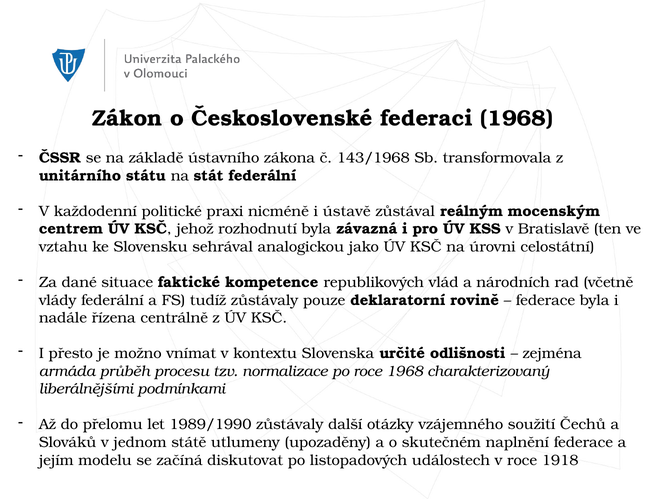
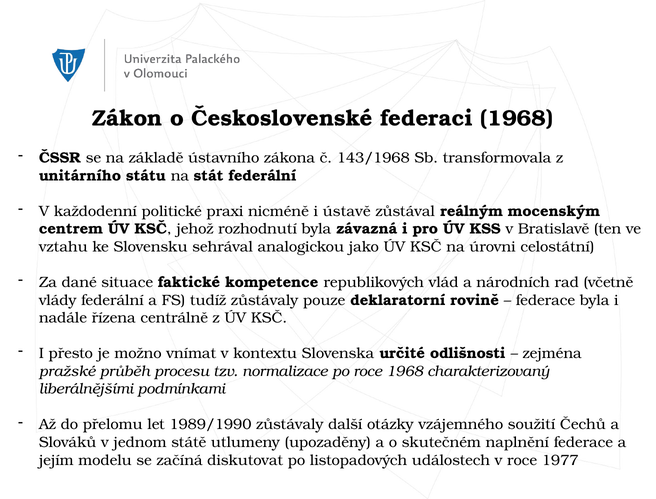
armáda: armáda -> pražské
1918: 1918 -> 1977
